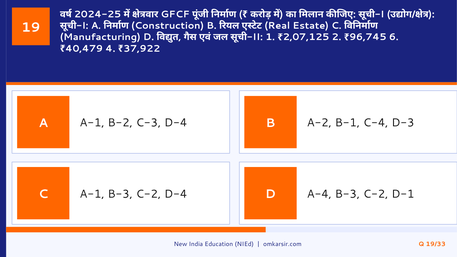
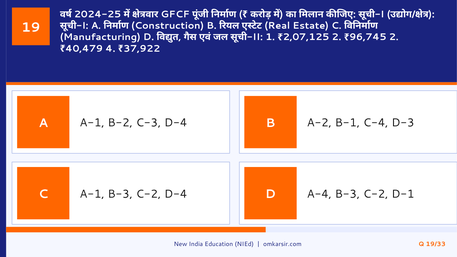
6 at (394, 37): 6 -> 2
